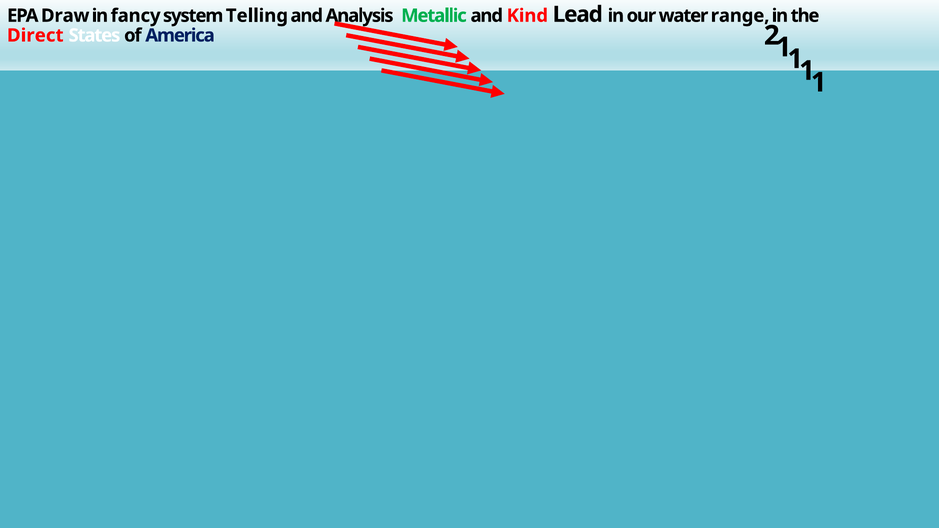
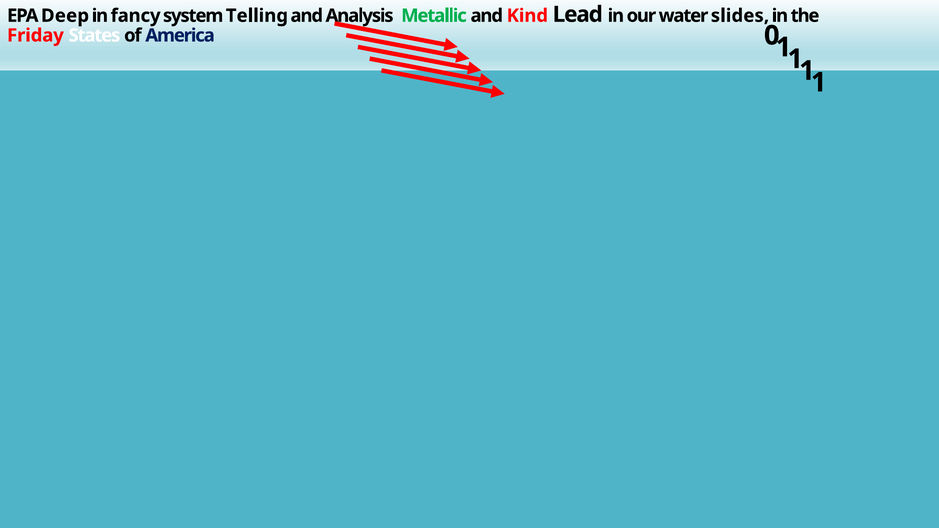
Draw: Draw -> Deep
range: range -> slides
Direct: Direct -> Friday
2: 2 -> 0
